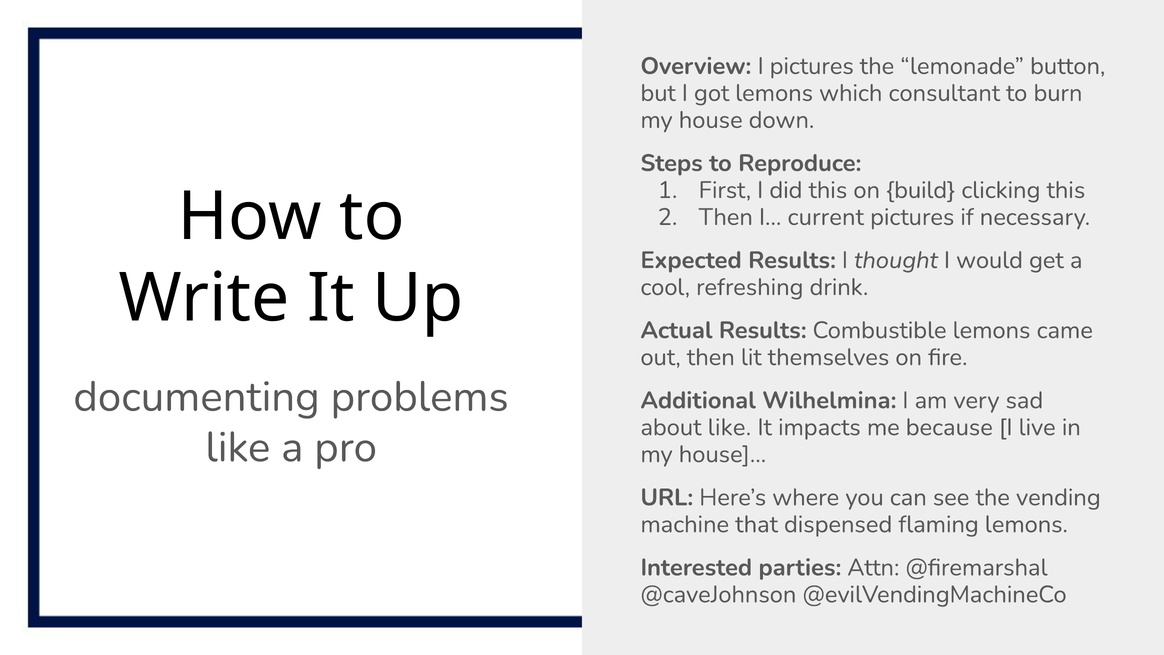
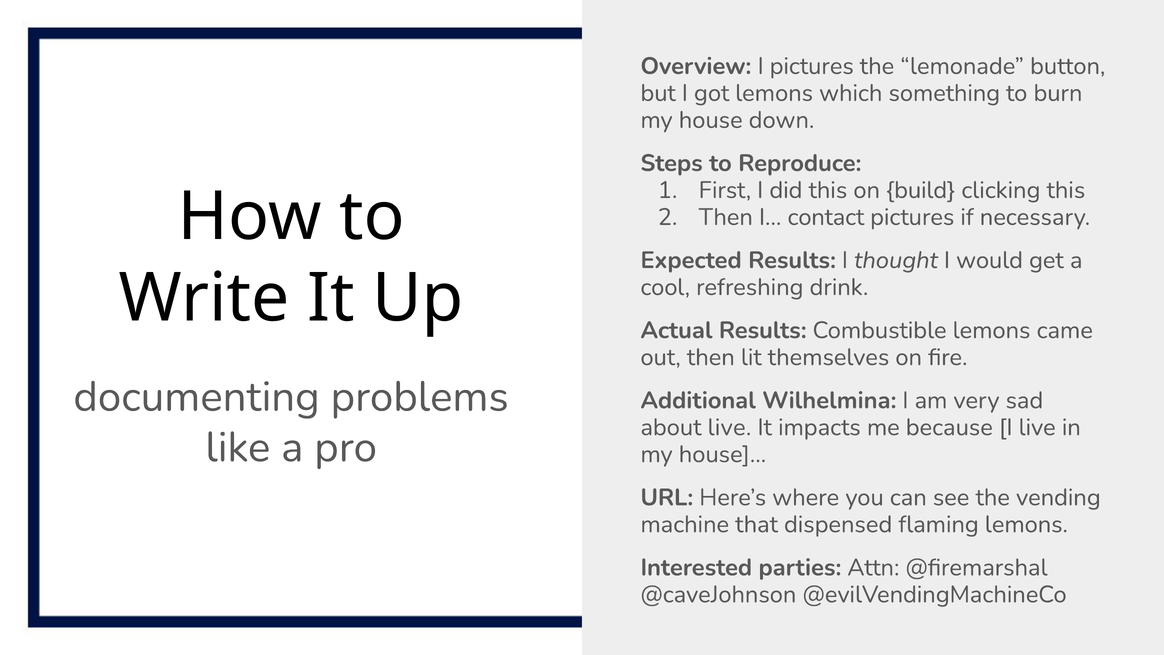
consultant: consultant -> something
current: current -> contact
about like: like -> live
